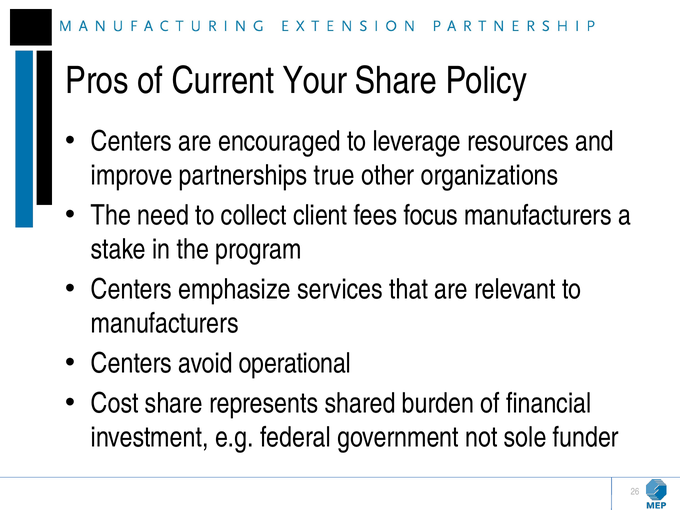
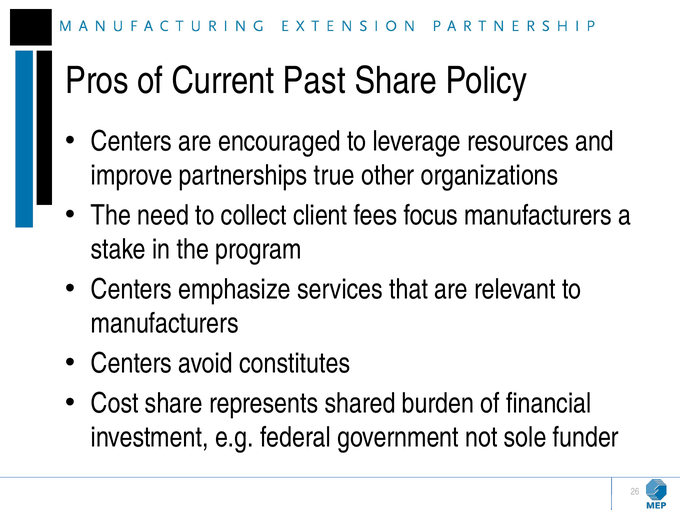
Your: Your -> Past
operational: operational -> constitutes
